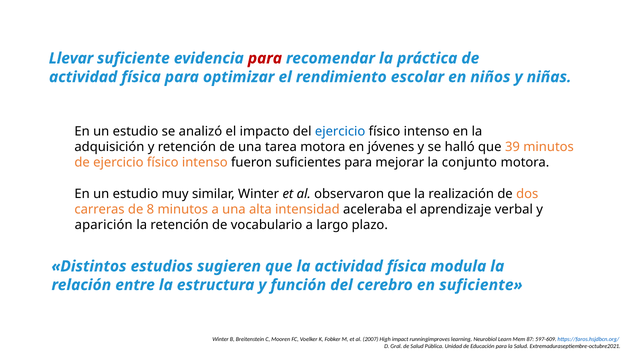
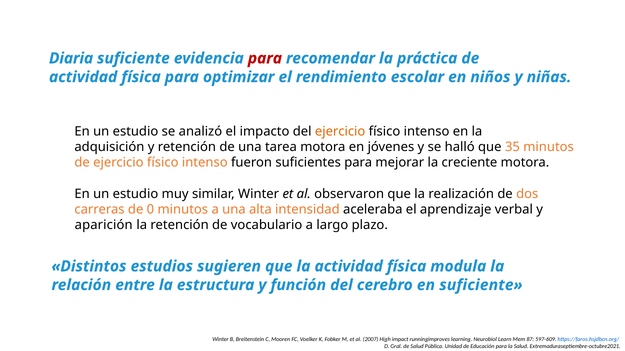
Llevar: Llevar -> Diaria
ejercicio at (340, 132) colour: blue -> orange
39: 39 -> 35
conjunto: conjunto -> creciente
8: 8 -> 0
